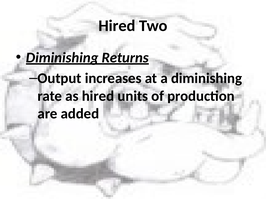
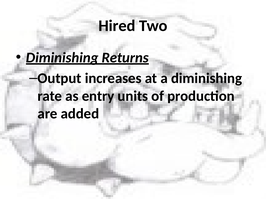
as hired: hired -> entry
